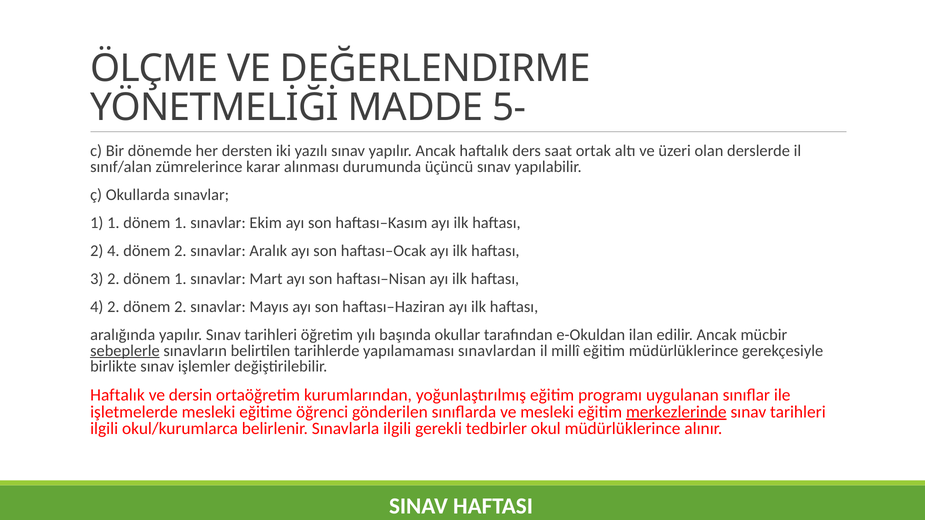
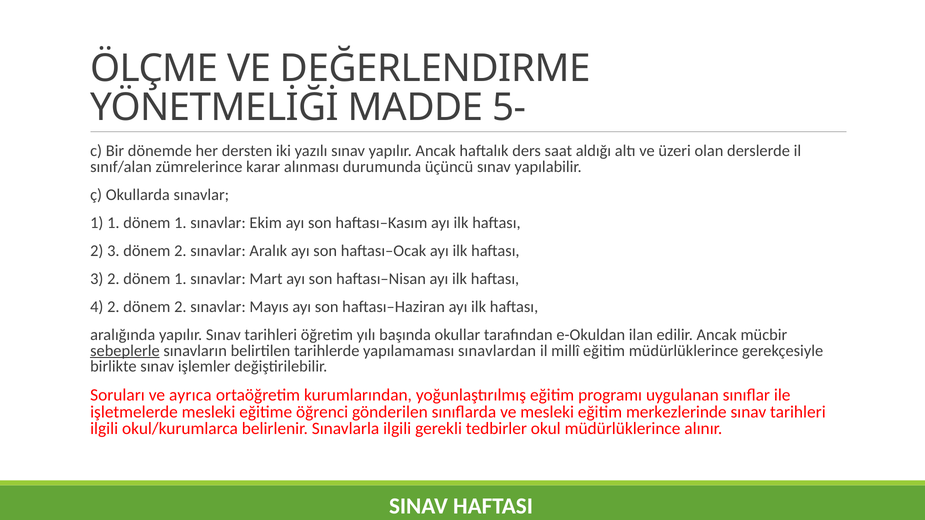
ortak: ortak -> aldığı
2 4: 4 -> 3
Haftalık at (117, 395): Haftalık -> Soruları
dersin: dersin -> ayrıca
merkezlerinde underline: present -> none
